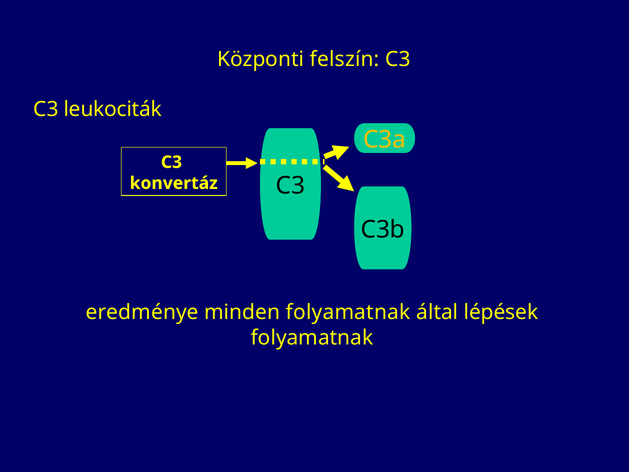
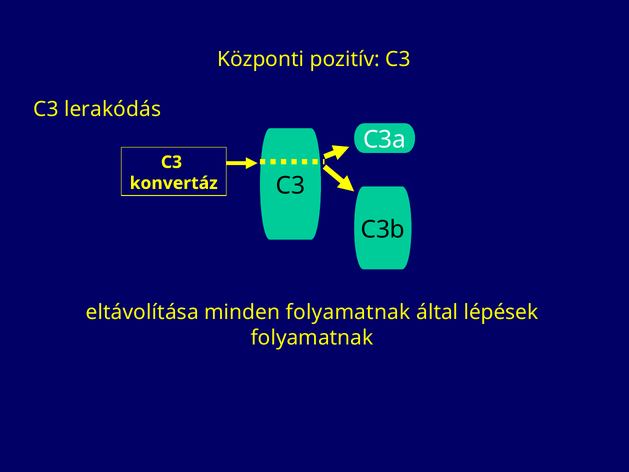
felszín: felszín -> pozitív
leukociták: leukociták -> lerakódás
C3a colour: yellow -> white
eredménye: eredménye -> eltávolítása
